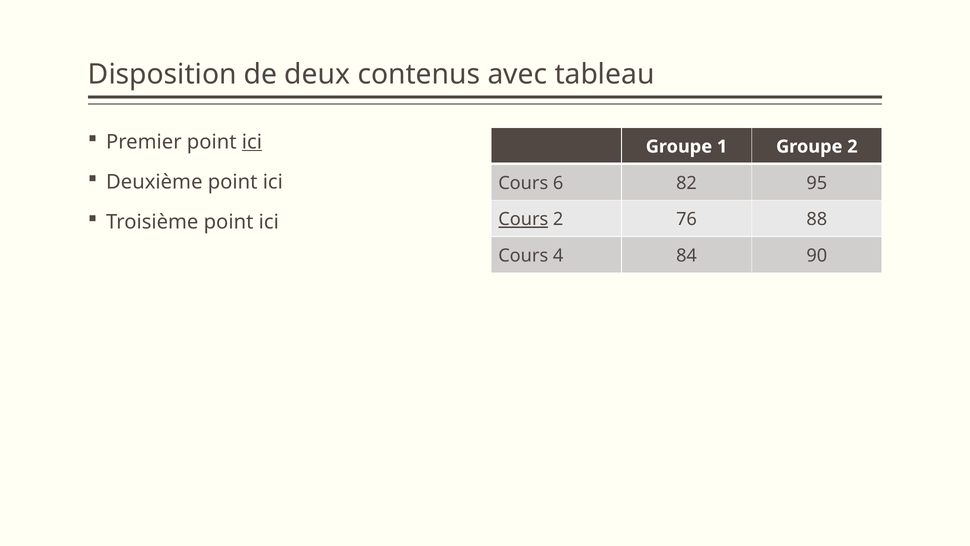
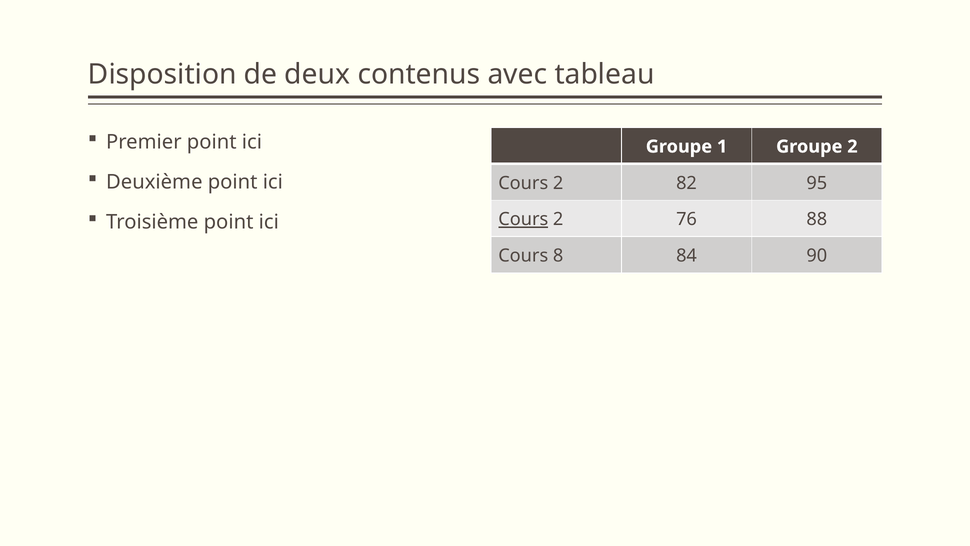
ici at (252, 142) underline: present -> none
6 at (558, 183): 6 -> 2
4: 4 -> 8
